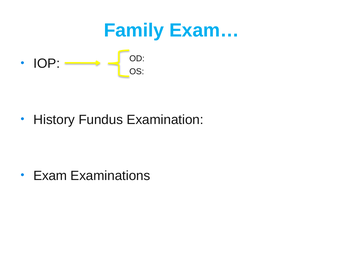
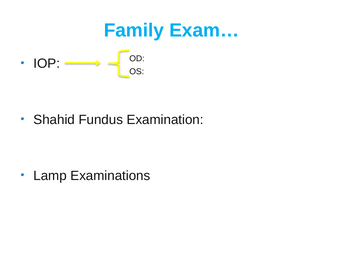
History: History -> Shahid
Exam: Exam -> Lamp
